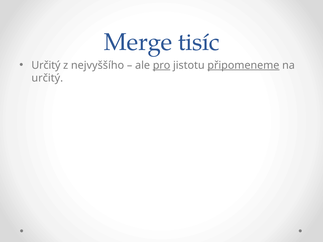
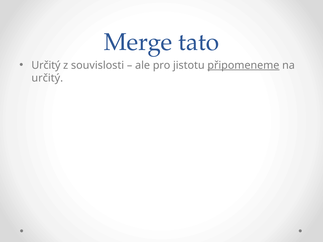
tisíc: tisíc -> tato
nejvyššího: nejvyššího -> souvislosti
pro underline: present -> none
